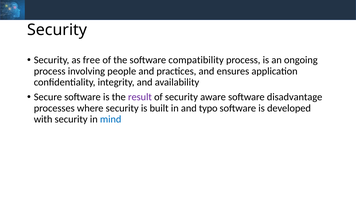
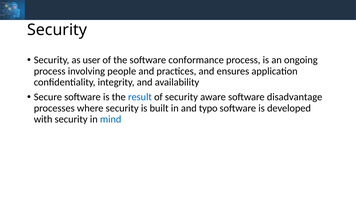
free: free -> user
compatibility: compatibility -> conformance
result colour: purple -> blue
